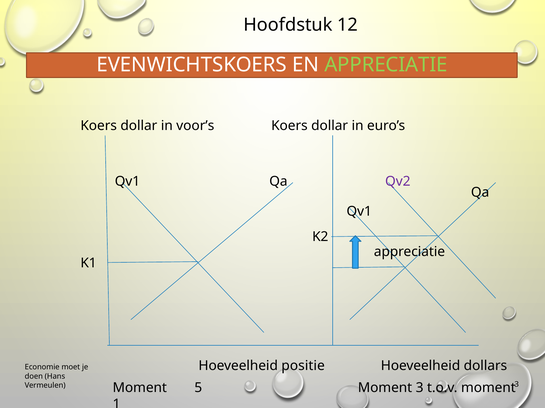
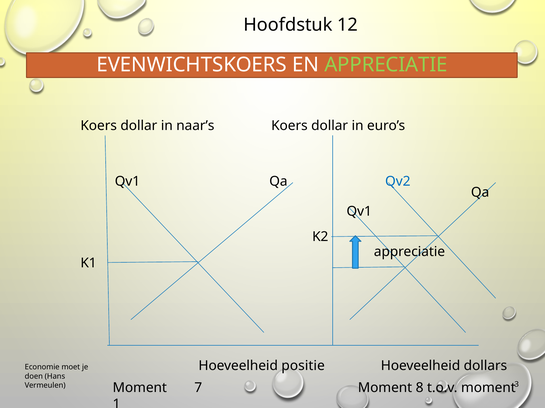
voor’s: voor’s -> naar’s
Qv2 colour: purple -> blue
5: 5 -> 7
Moment 3: 3 -> 8
